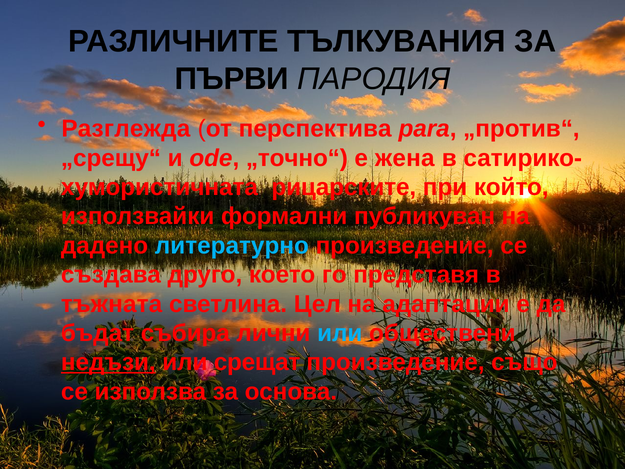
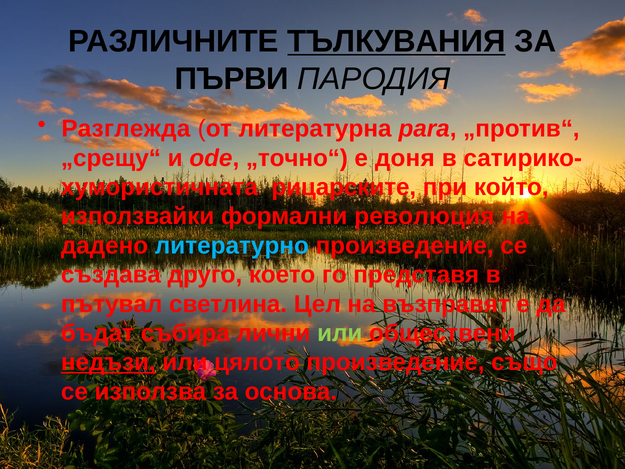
ТЪЛКУВАНИЯ underline: none -> present
перспектива: перспектива -> литературна
жена: жена -> доня
публикуван: публикуван -> революция
тъжната: тъжната -> пътувал
адаптации: адаптации -> възправят
или at (340, 333) colour: light blue -> light green
срещат: срещат -> цялото
